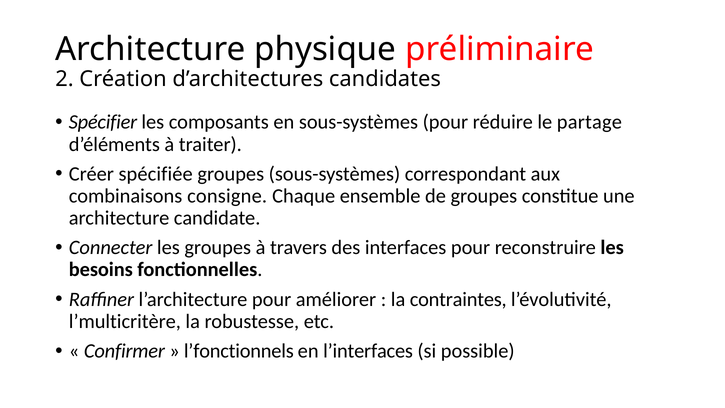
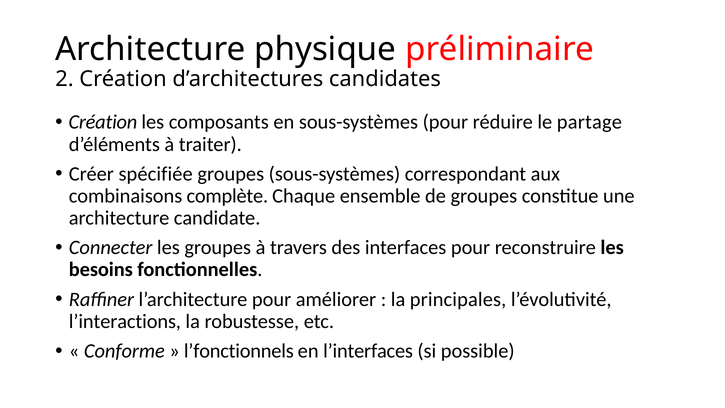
Spécifier at (103, 122): Spécifier -> Création
consigne: consigne -> complète
contraintes: contraintes -> principales
l’multicritère: l’multicritère -> l’interactions
Confirmer: Confirmer -> Conforme
